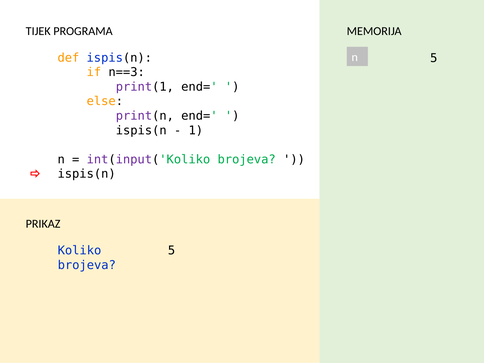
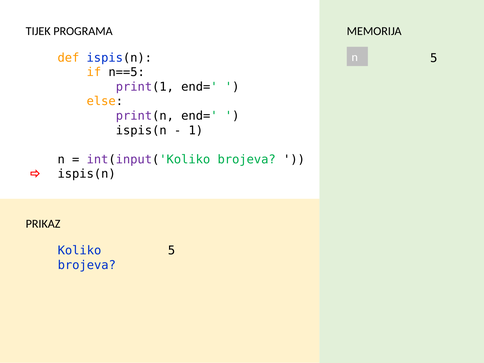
n==3: n==3 -> n==5
